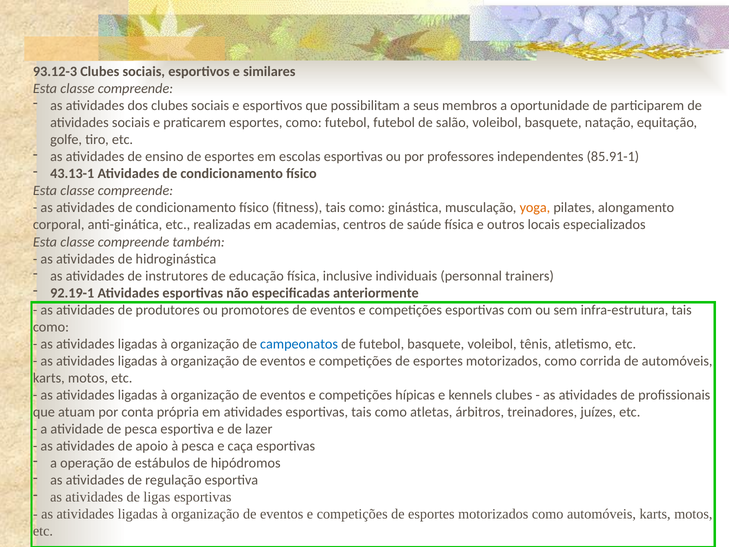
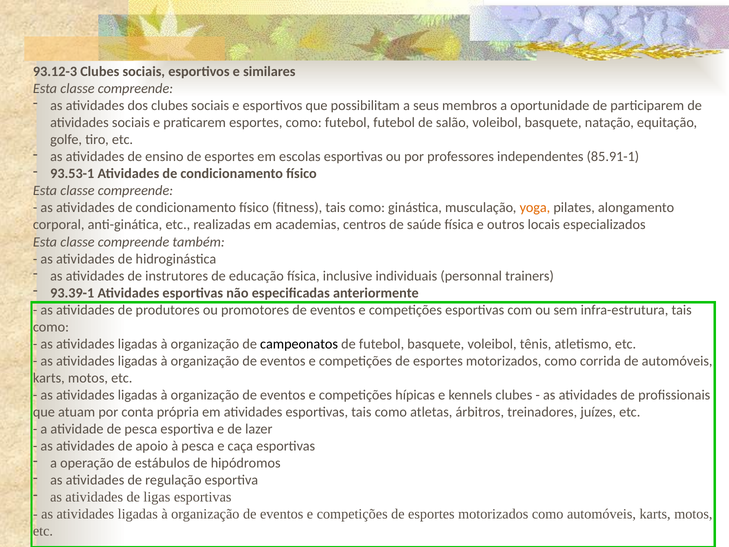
43.13-1: 43.13-1 -> 93.53-1
92.19-1: 92.19-1 -> 93.39-1
campeonatos colour: blue -> black
